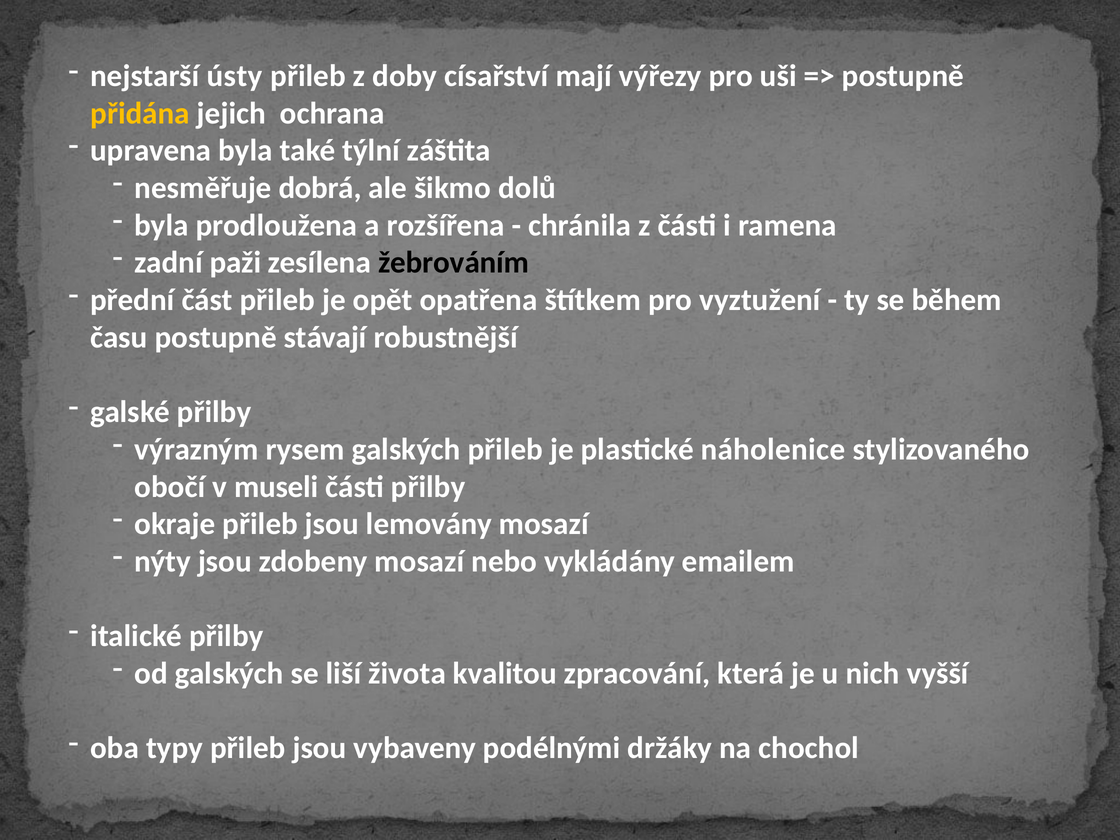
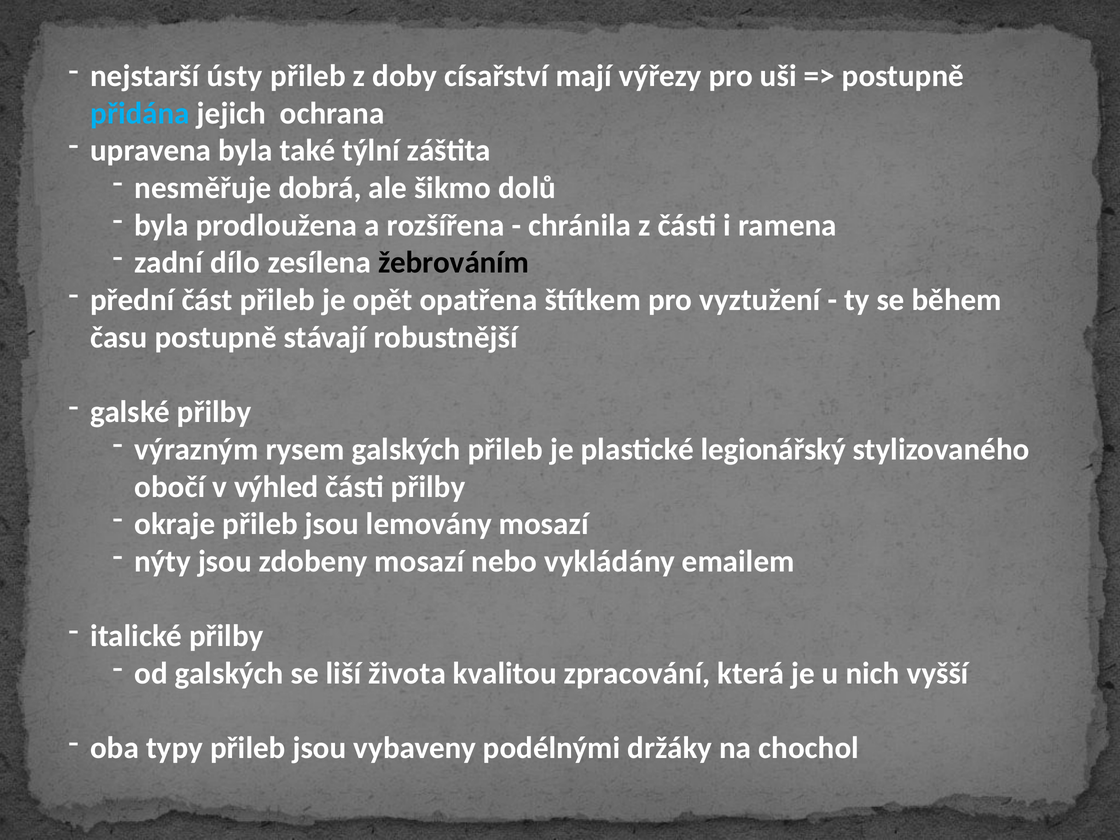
přidána colour: yellow -> light blue
paži: paži -> dílo
náholenice: náholenice -> legionářský
museli: museli -> výhled
